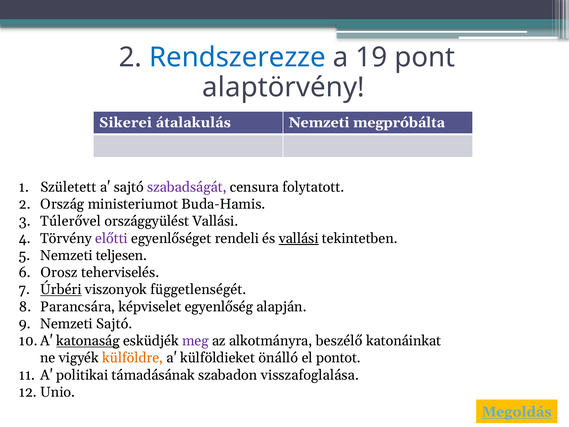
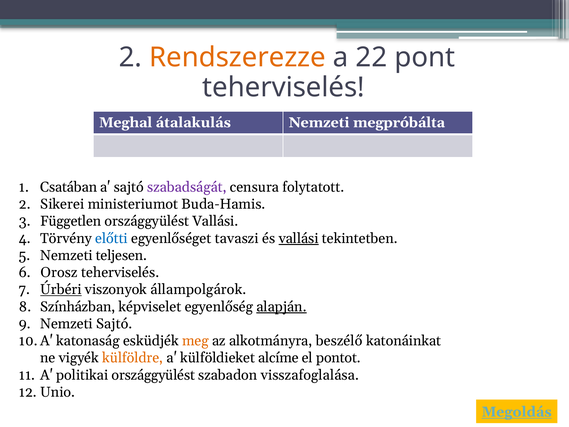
Rendszerezze colour: blue -> orange
19: 19 -> 22
alaptörvény at (283, 87): alaptörvény -> teherviselés
Sikerei: Sikerei -> Meghal
Született: Született -> Csatában
Ország: Ország -> Sikerei
Túlerővel: Túlerővel -> Független
előtti colour: purple -> blue
rendeli: rendeli -> tavaszi
függetlenségét: függetlenségét -> állampolgárok
Parancsára: Parancsára -> Színházban
alapján underline: none -> present
katonaság underline: present -> none
meg colour: purple -> orange
önálló: önálló -> alcíme
politikai támadásának: támadásának -> országgyülést
